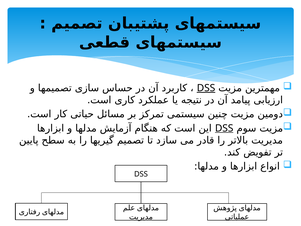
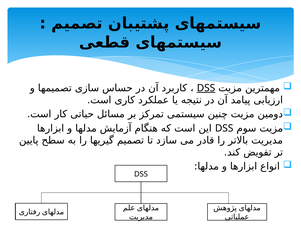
DSS at (224, 128) underline: present -> none
